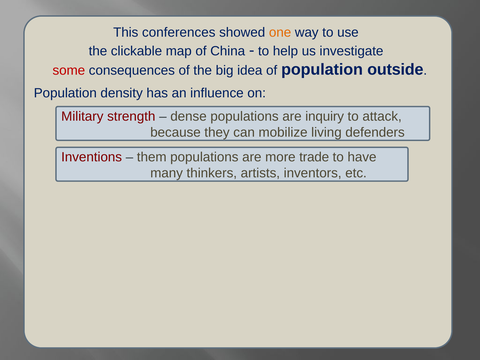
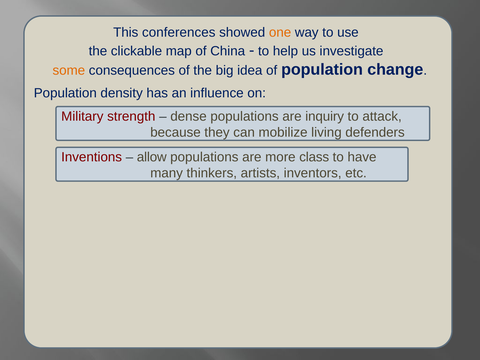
some colour: red -> orange
outside: outside -> change
them: them -> allow
trade: trade -> class
